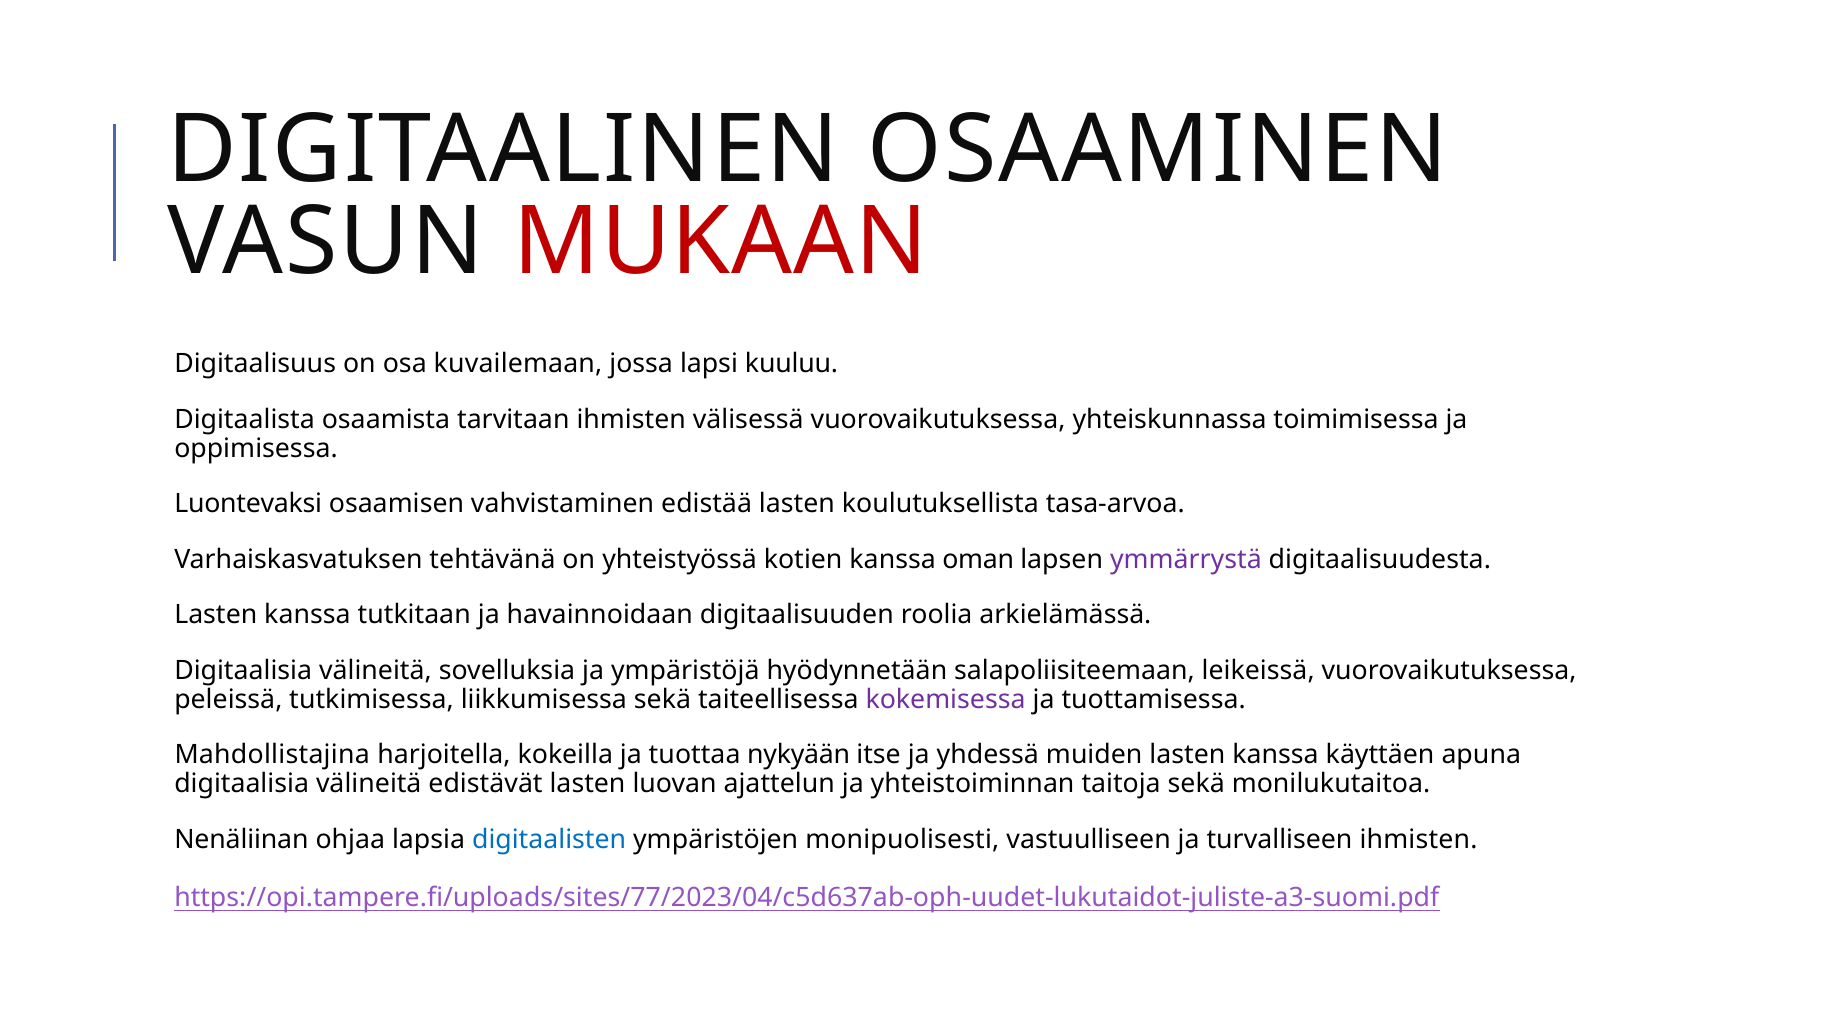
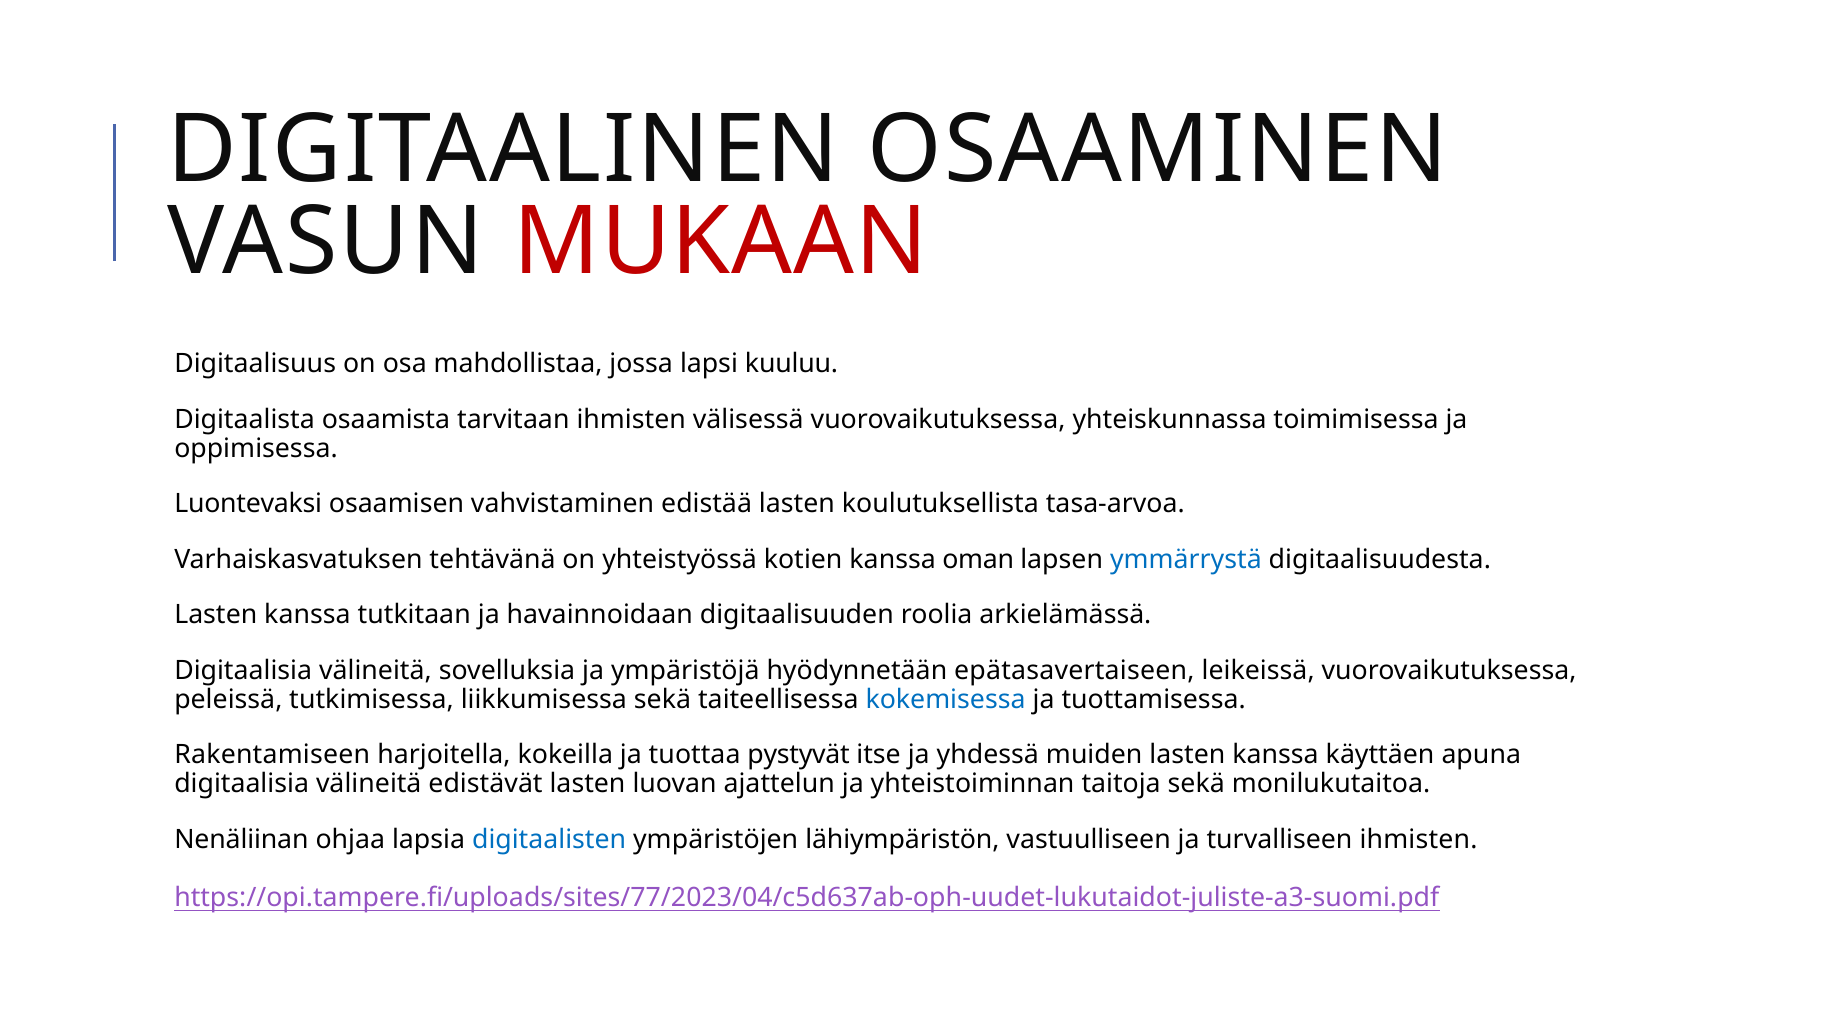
kuvailemaan: kuvailemaan -> mahdollistaa
ymmärrystä colour: purple -> blue
salapoliisiteemaan: salapoliisiteemaan -> epätasavertaiseen
kokemisessa colour: purple -> blue
Mahdollistajina: Mahdollistajina -> Rakentamiseen
nykyään: nykyään -> pystyvät
monipuolisesti: monipuolisesti -> lähiympäristön
